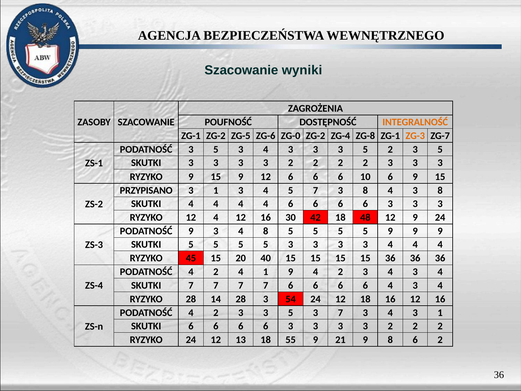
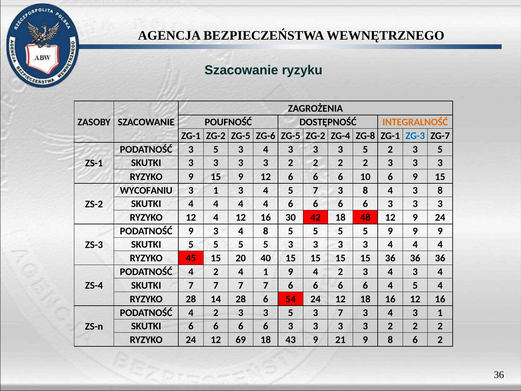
wyniki: wyniki -> ryzyku
ZG-6 ZG-0: ZG-0 -> ZG-5
ZG-3 colour: orange -> blue
PRZYPISANO: PRZYPISANO -> WYCOFANIU
6 4 3: 3 -> 5
28 3: 3 -> 6
13: 13 -> 69
55: 55 -> 43
